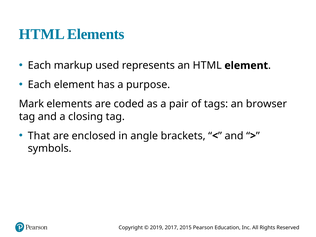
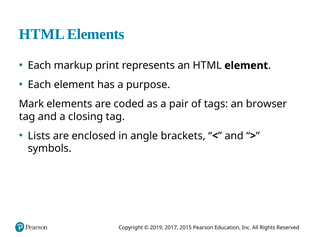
used: used -> print
That: That -> Lists
